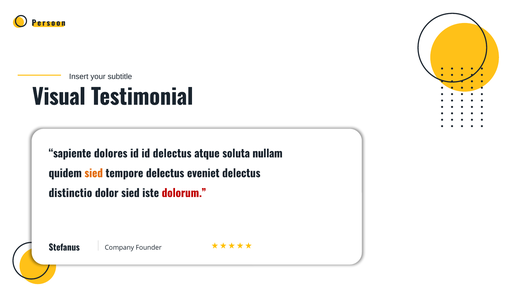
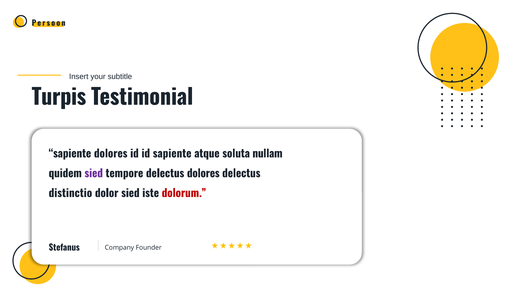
Visual: Visual -> Turpis
id delectus: delectus -> sapiente
sied at (94, 174) colour: orange -> purple
delectus eveniet: eveniet -> dolores
